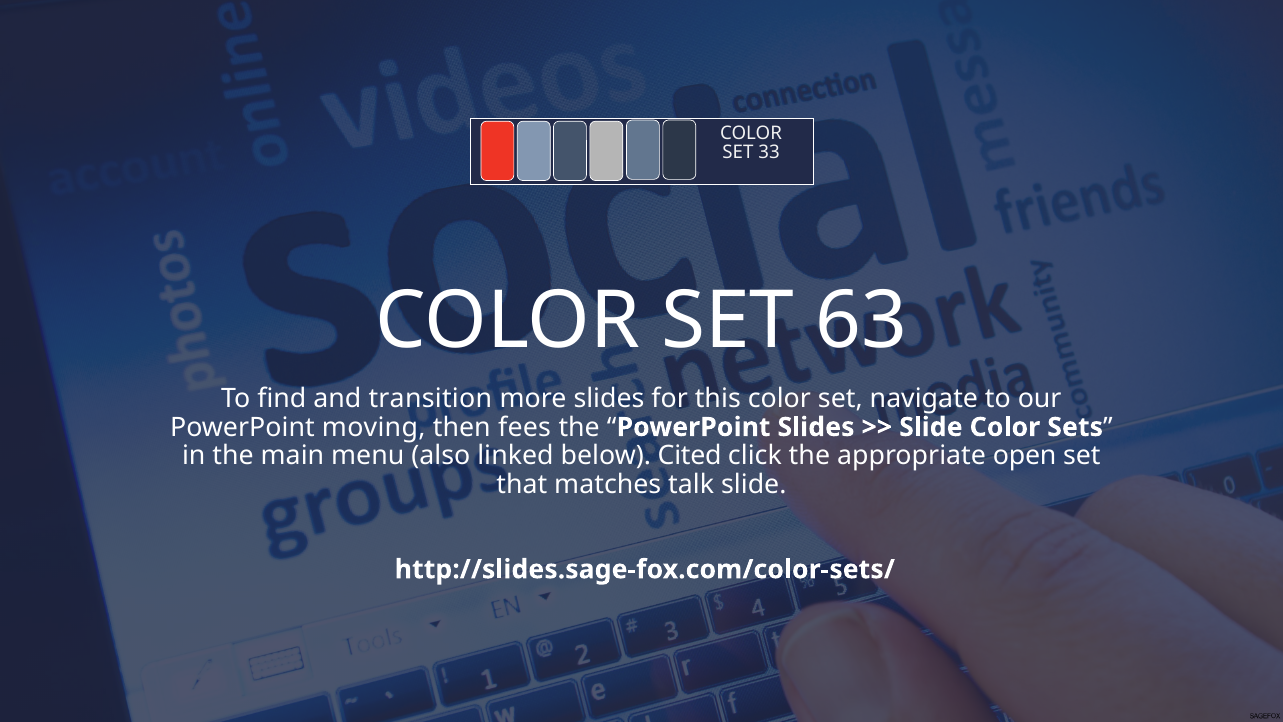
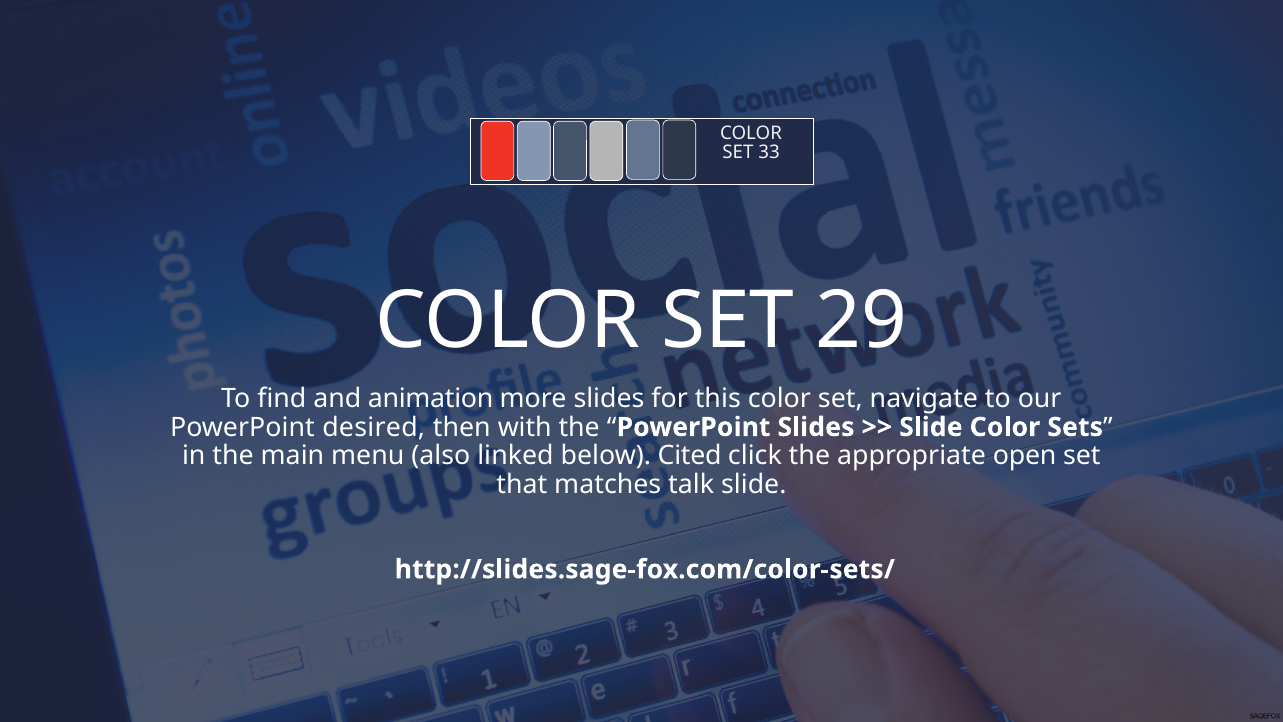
63: 63 -> 29
transition: transition -> animation
moving: moving -> desired
fees: fees -> with
